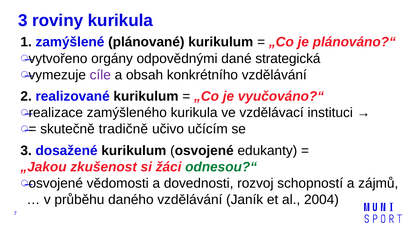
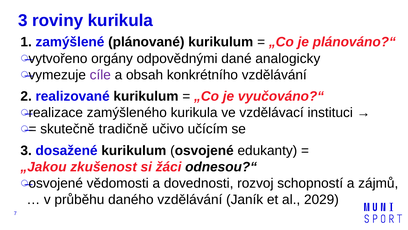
strategická: strategická -> analogicky
odnesou?“ colour: green -> black
2004: 2004 -> 2029
